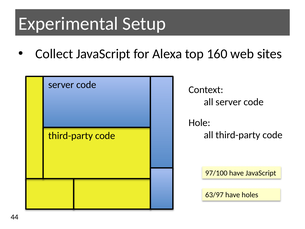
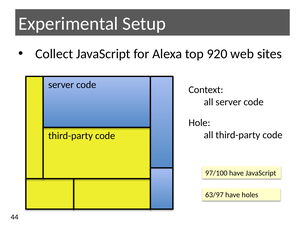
160: 160 -> 920
